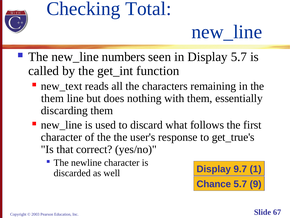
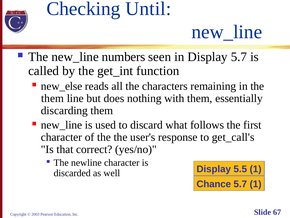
Total: Total -> Until
new_text: new_text -> new_else
get_true's: get_true's -> get_call's
9.7: 9.7 -> 5.5
5.7 9: 9 -> 1
